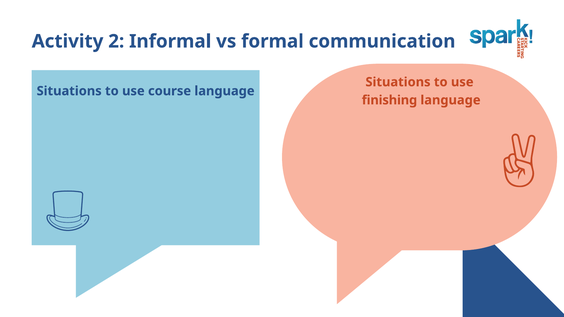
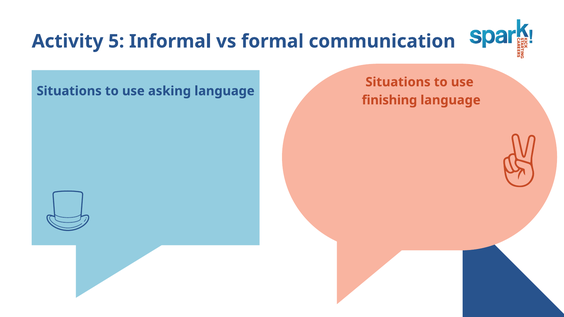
2: 2 -> 5
course: course -> asking
